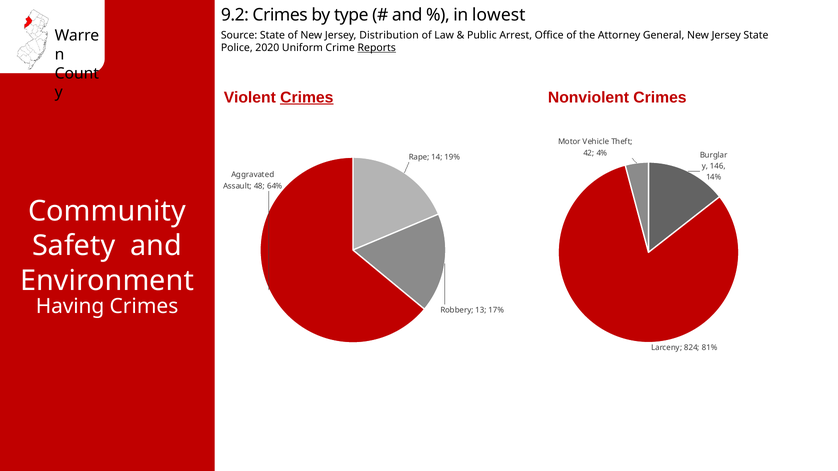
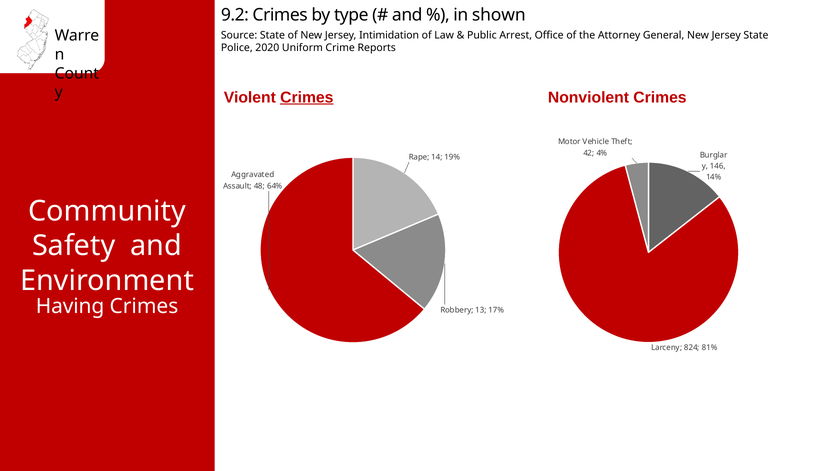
lowest: lowest -> shown
Distribution: Distribution -> Intimidation
Reports underline: present -> none
